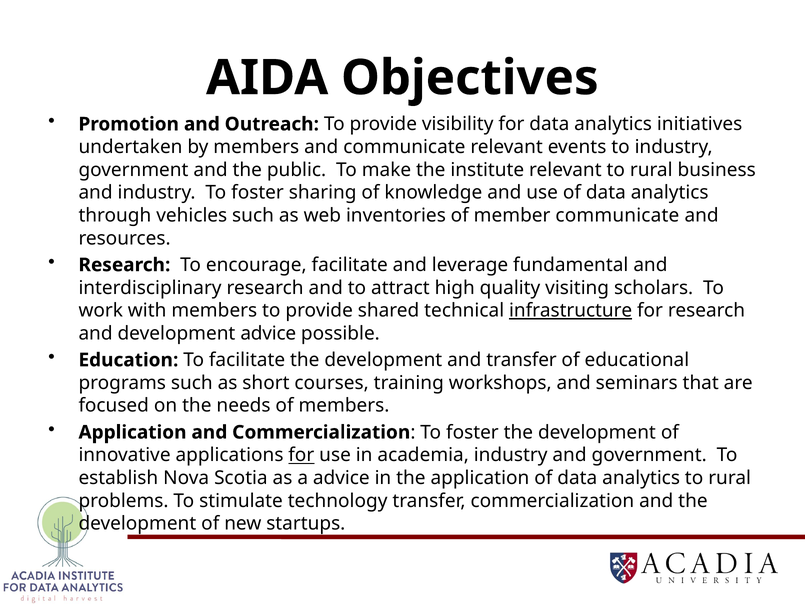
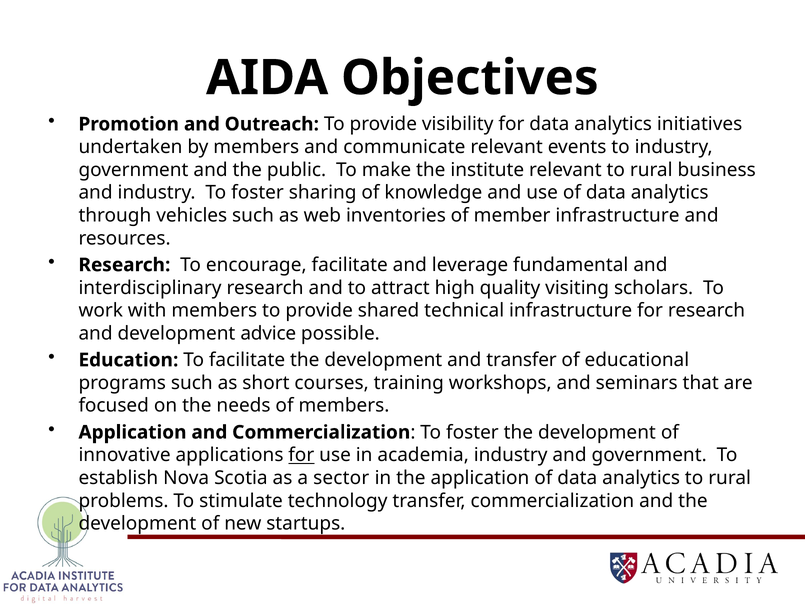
member communicate: communicate -> infrastructure
infrastructure at (571, 310) underline: present -> none
a advice: advice -> sector
